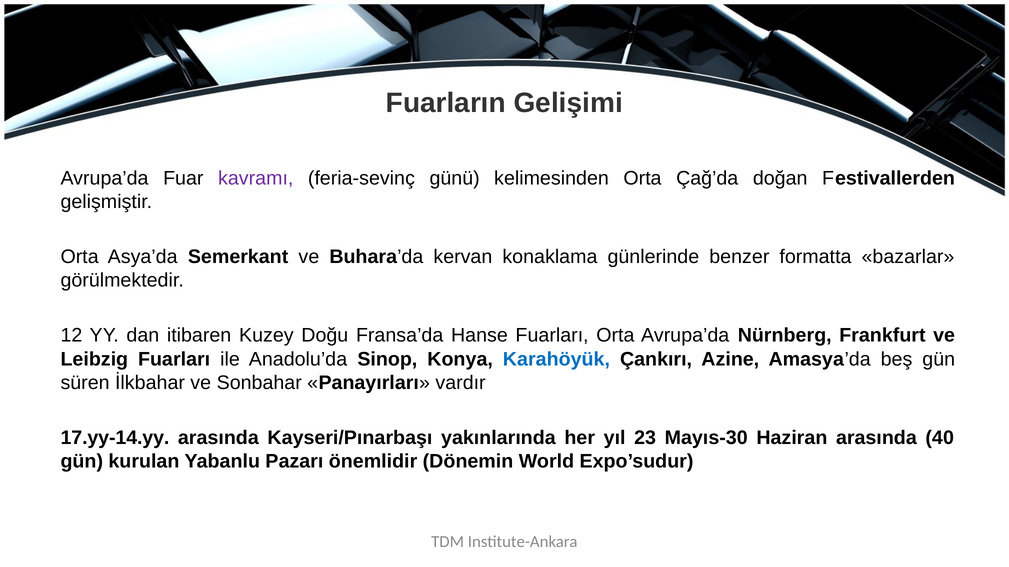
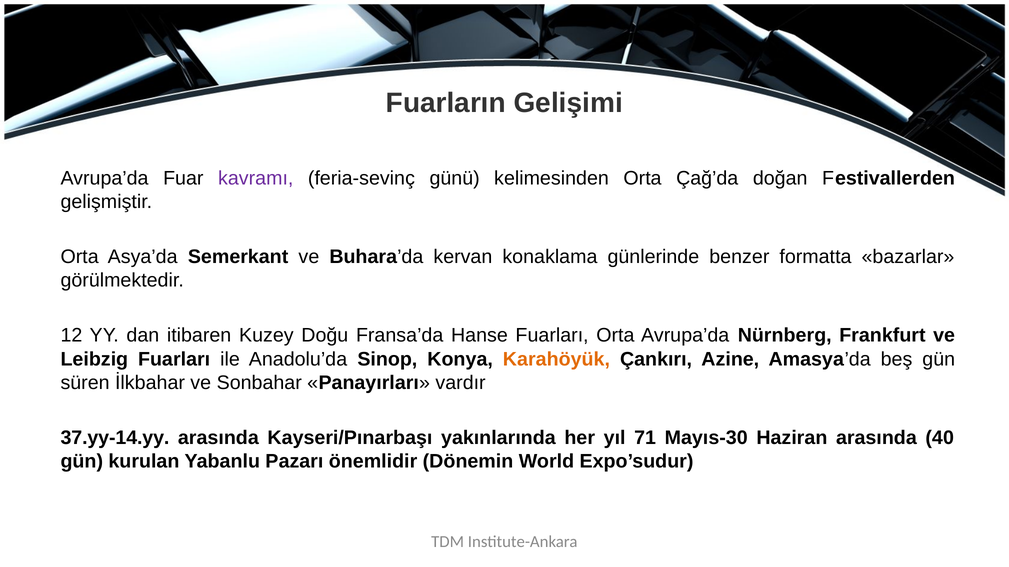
Karahöyük colour: blue -> orange
17.yy-14.yy: 17.yy-14.yy -> 37.yy-14.yy
23: 23 -> 71
